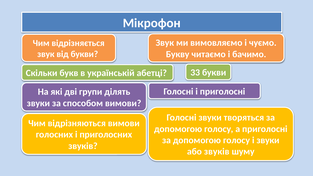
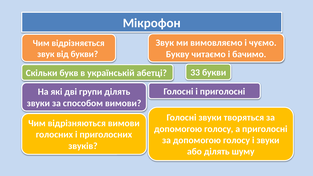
або звуків: звуків -> ділять
